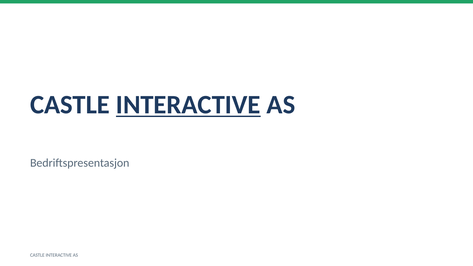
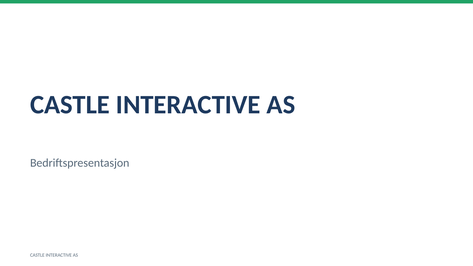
INTERACTIVE at (188, 105) underline: present -> none
